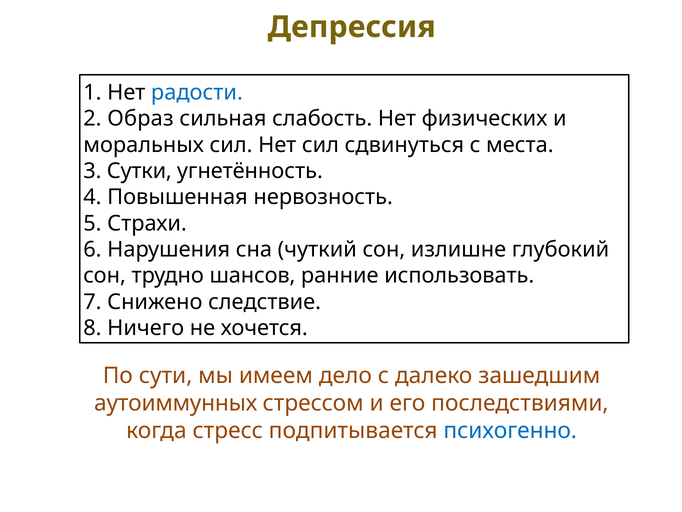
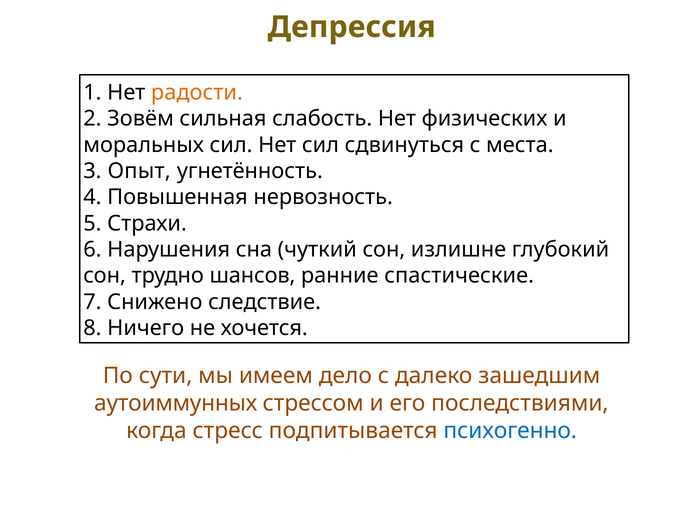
радости colour: blue -> orange
Образ: Образ -> Зовём
Сутки: Сутки -> Опыт
использовать: использовать -> спастические
